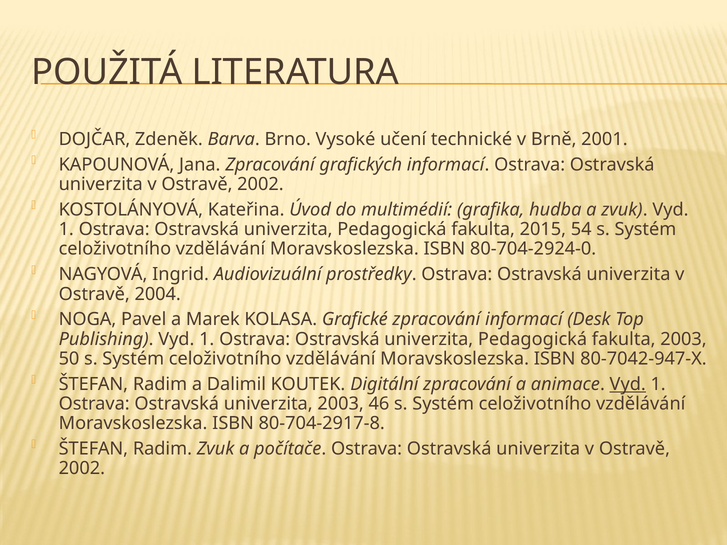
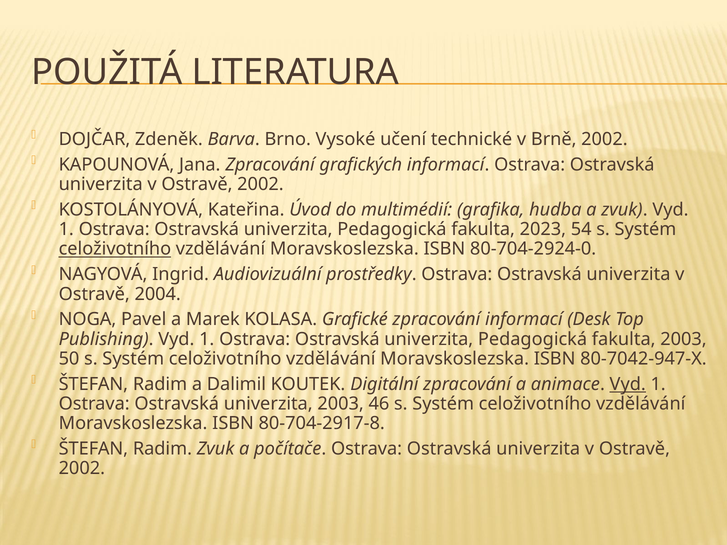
Brně 2001: 2001 -> 2002
2015: 2015 -> 2023
celoživotního at (115, 249) underline: none -> present
